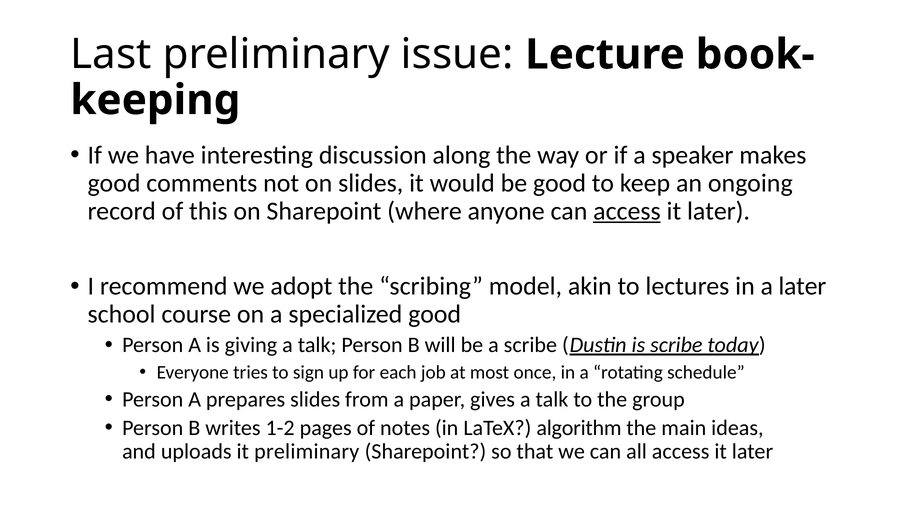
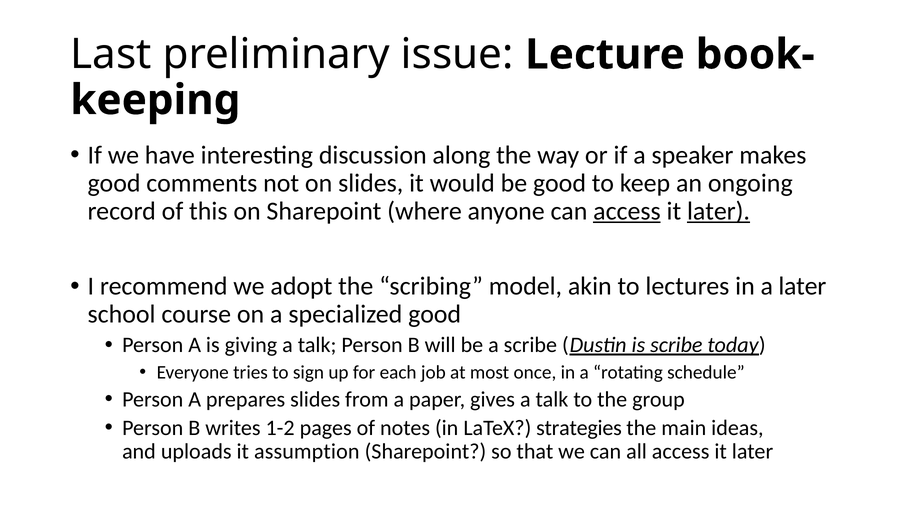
later at (719, 211) underline: none -> present
algorithm: algorithm -> strategies
it preliminary: preliminary -> assumption
